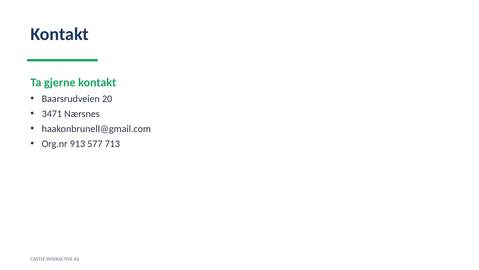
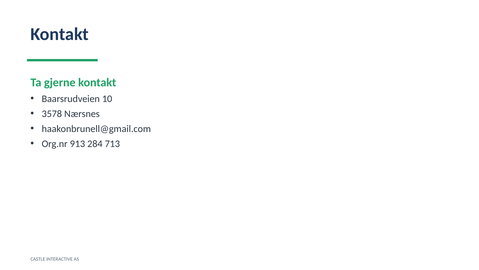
20: 20 -> 10
3471: 3471 -> 3578
577: 577 -> 284
